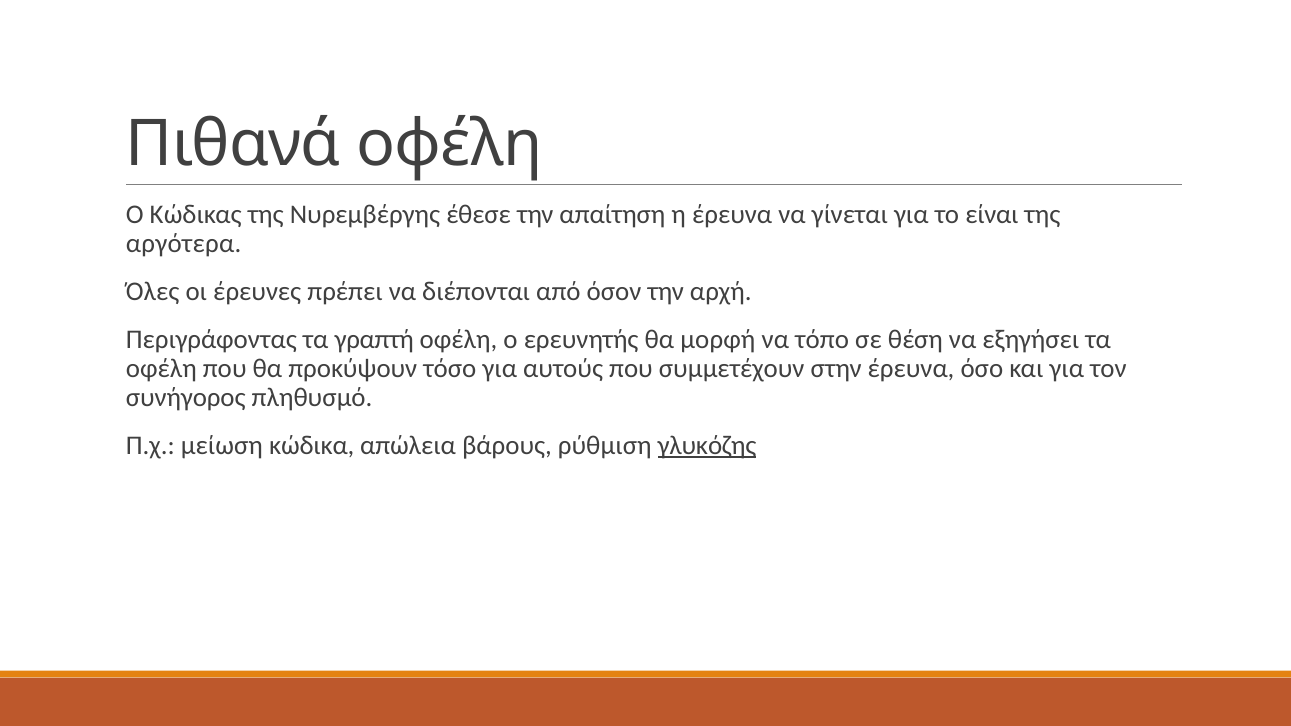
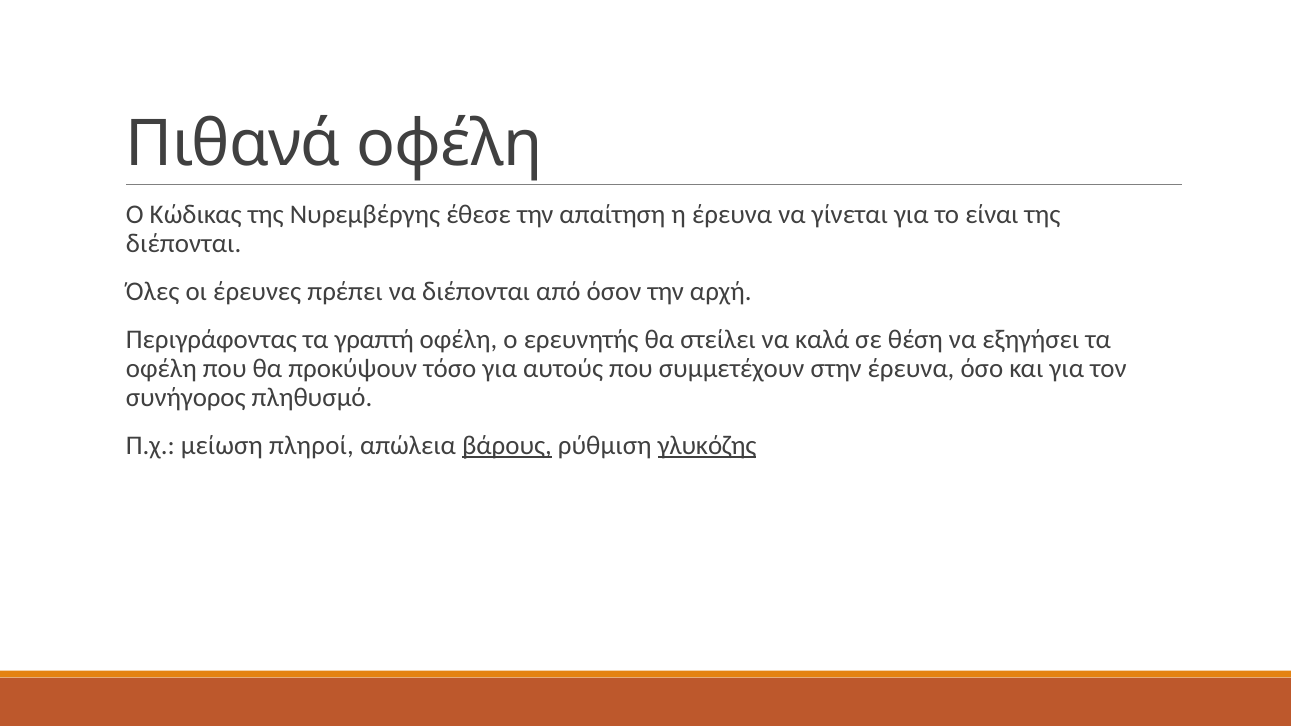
αργότερα at (184, 244): αργότερα -> διέπονται
μορφή: μορφή -> στείλει
τόπο: τόπο -> καλά
κώδικα: κώδικα -> πληροί
βάρους underline: none -> present
